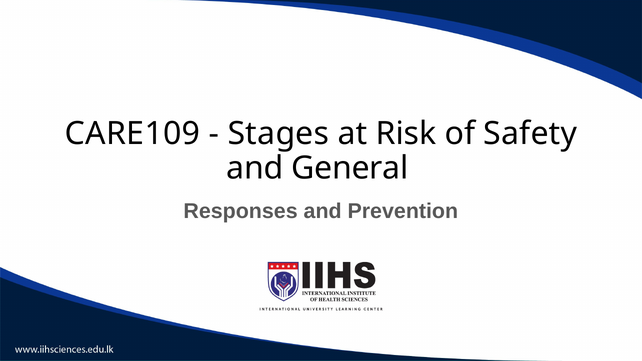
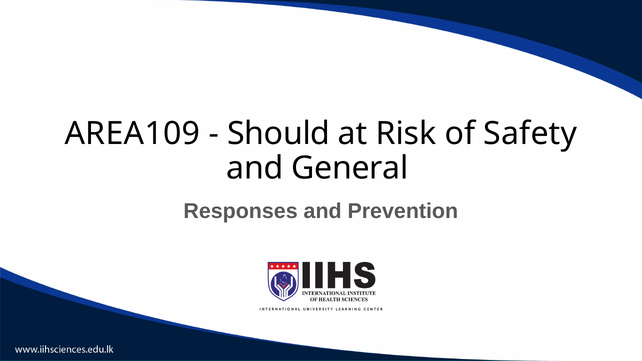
CARE109: CARE109 -> AREA109
Stages: Stages -> Should
